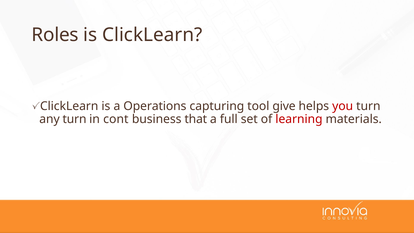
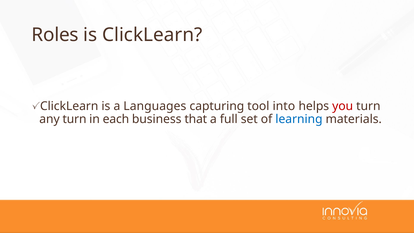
Operations: Operations -> Languages
give: give -> into
cont: cont -> each
learning colour: red -> blue
